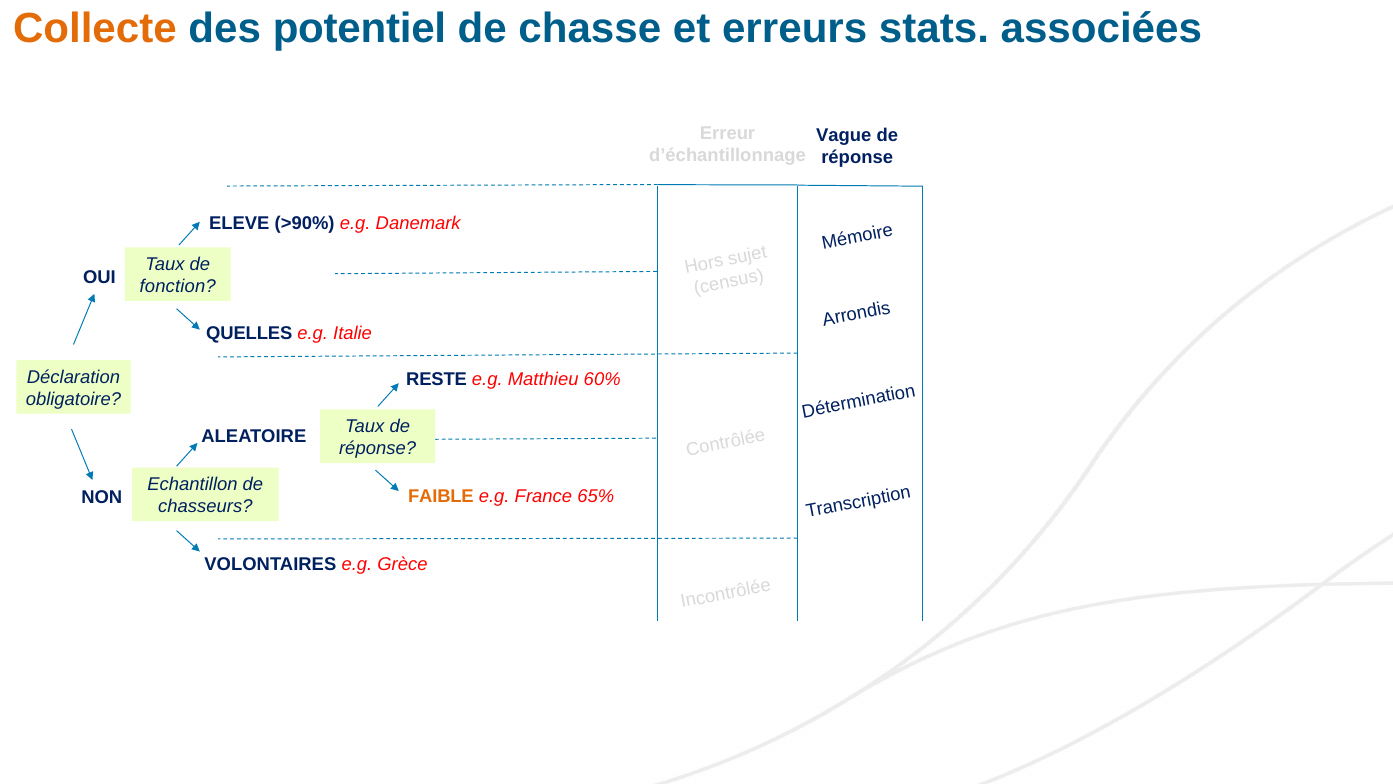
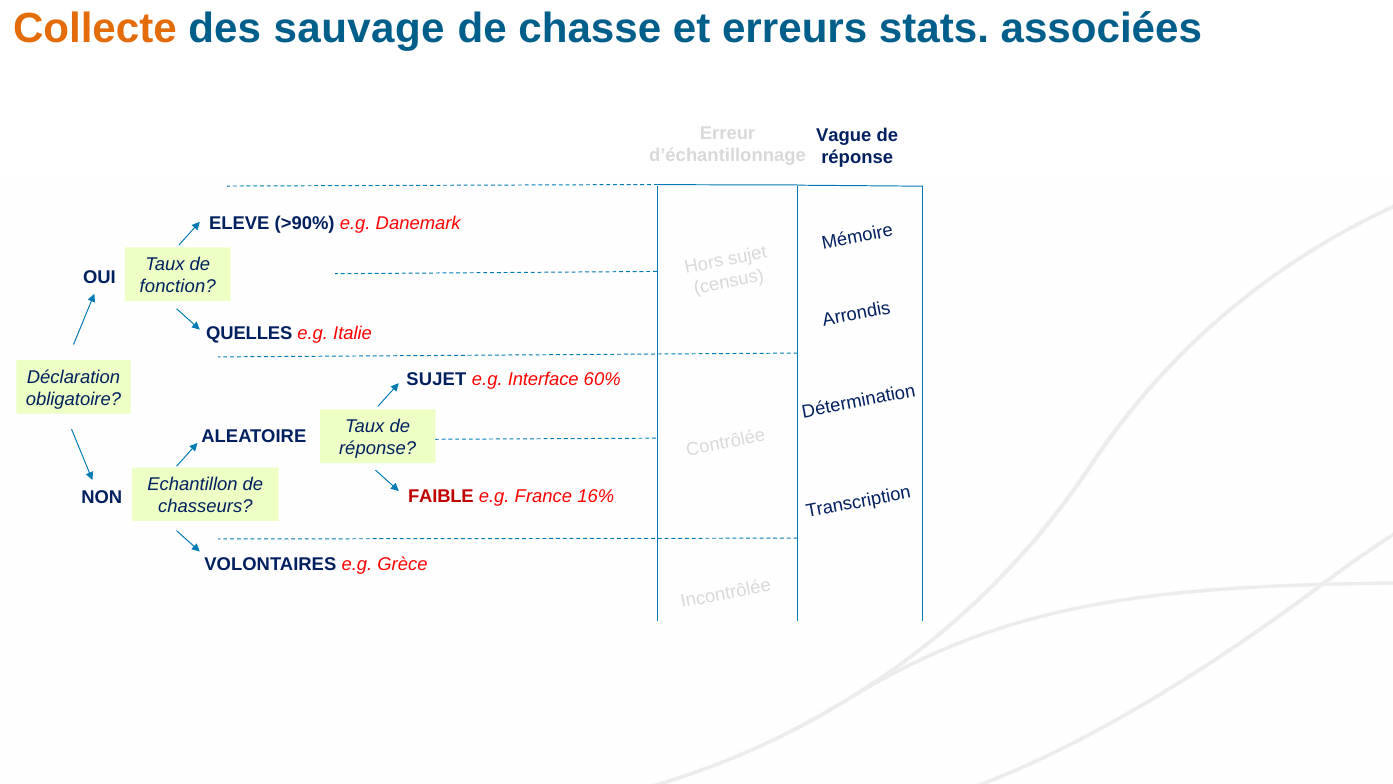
potentiel: potentiel -> sauvage
RESTE at (437, 379): RESTE -> SUJET
Matthieu: Matthieu -> Interface
FAIBLE colour: orange -> red
65%: 65% -> 16%
